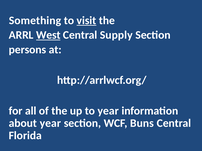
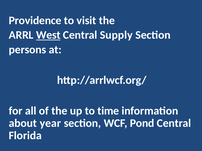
Something: Something -> Providence
visit underline: present -> none
to year: year -> time
Buns: Buns -> Pond
